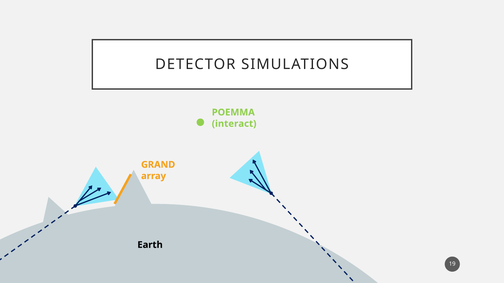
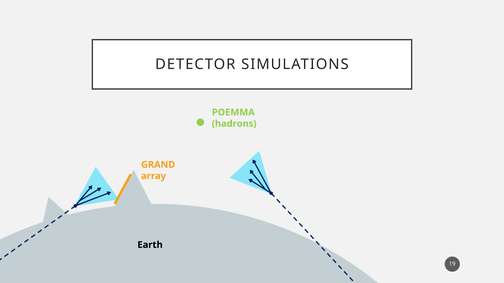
interact: interact -> hadrons
